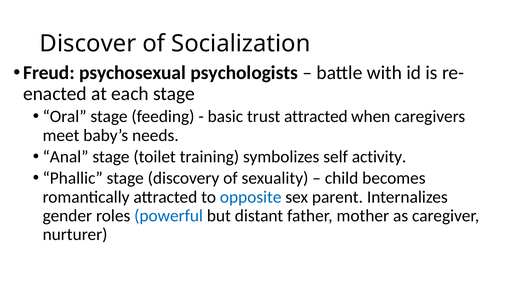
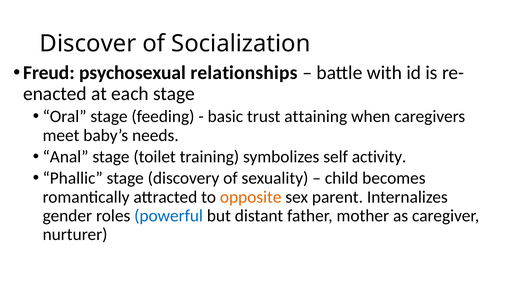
psychologists: psychologists -> relationships
trust attracted: attracted -> attaining
opposite colour: blue -> orange
